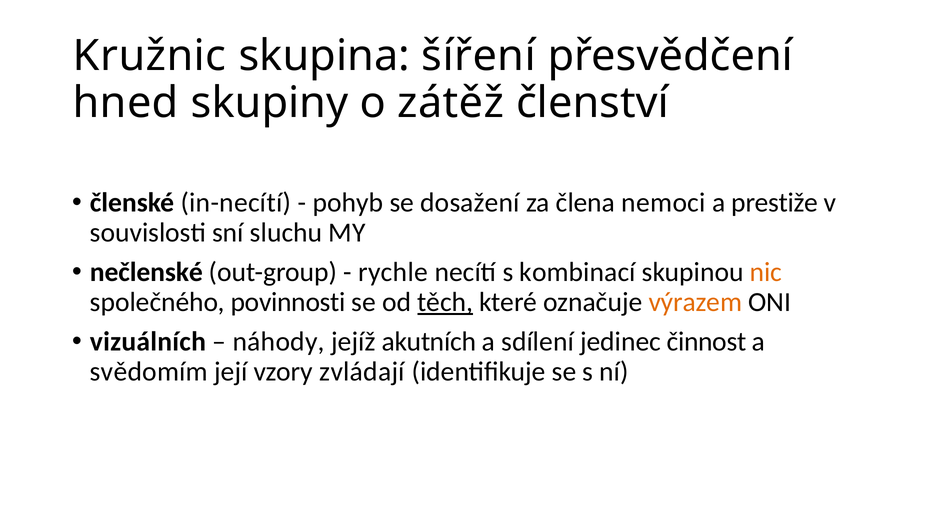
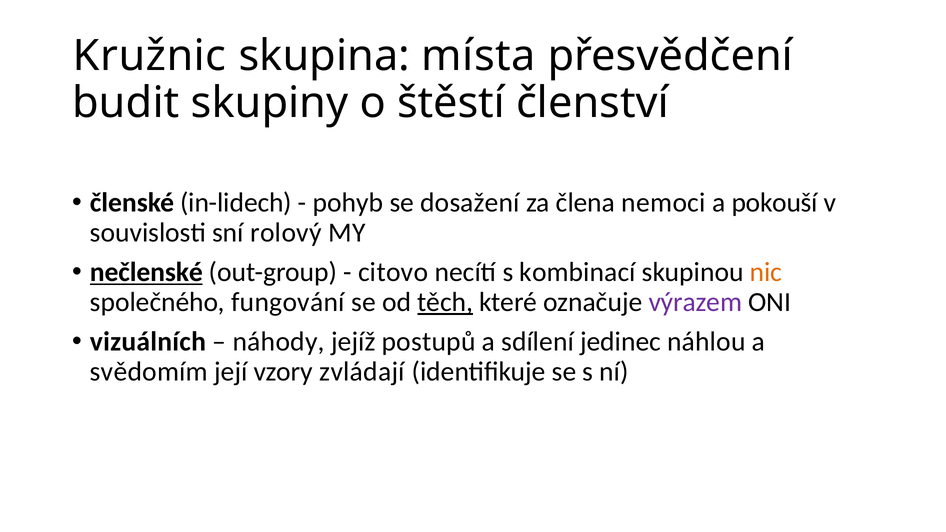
šíření: šíření -> místa
hned: hned -> budit
zátěž: zátěž -> štěstí
in-necítí: in-necítí -> in-lidech
prestiže: prestiže -> pokouší
sluchu: sluchu -> rolový
nečlenské underline: none -> present
rychle: rychle -> citovo
povinnosti: povinnosti -> fungování
výrazem colour: orange -> purple
akutních: akutních -> postupů
činnost: činnost -> náhlou
